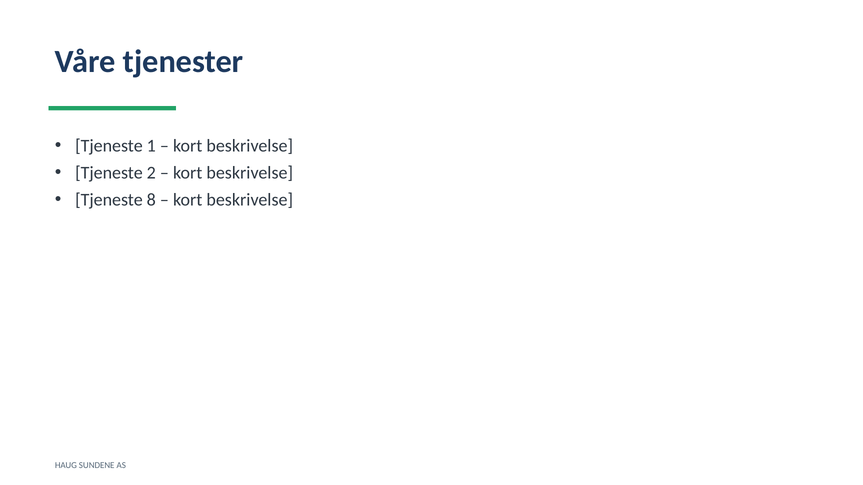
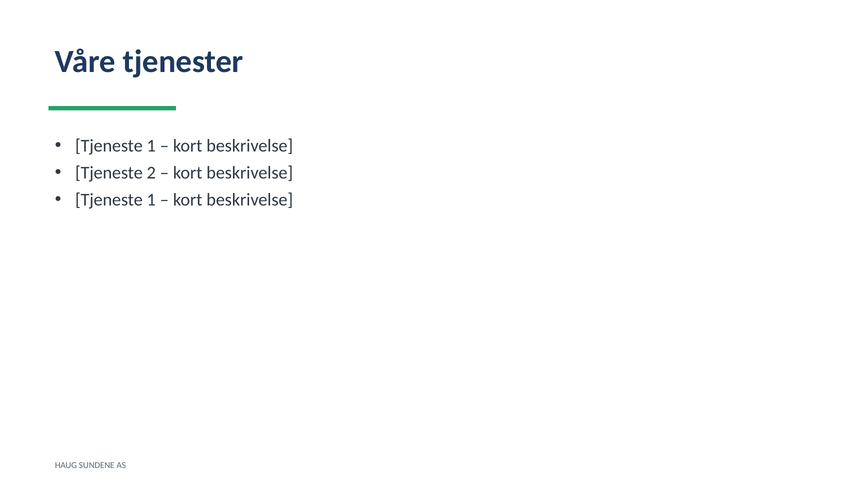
8 at (151, 200): 8 -> 1
